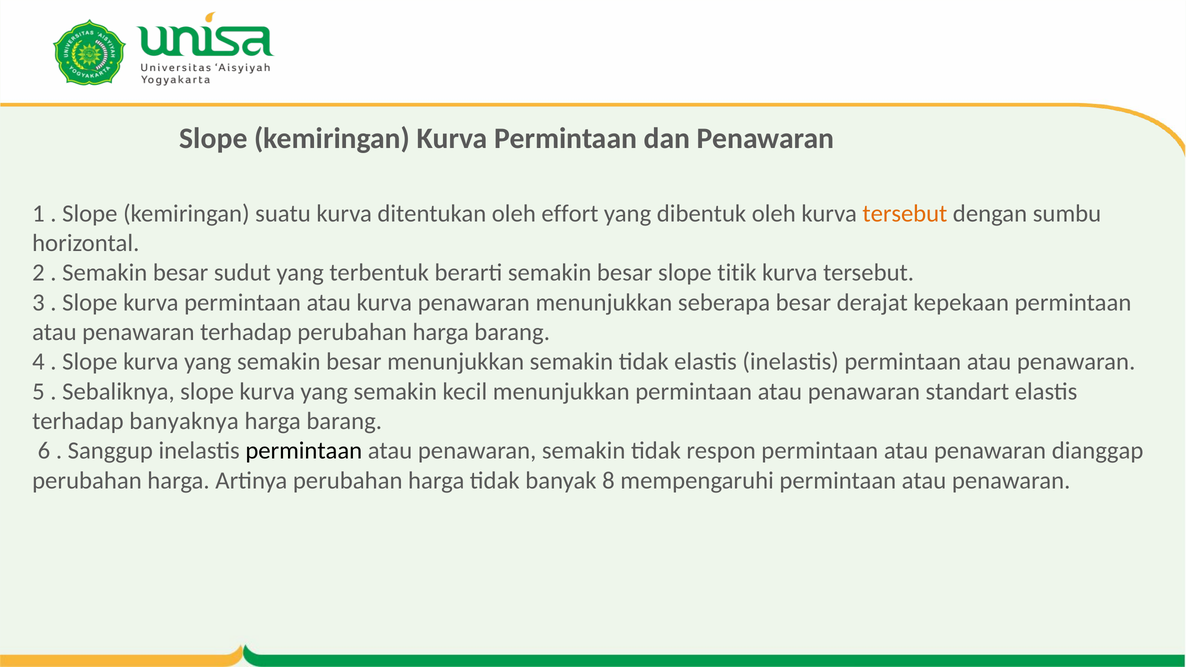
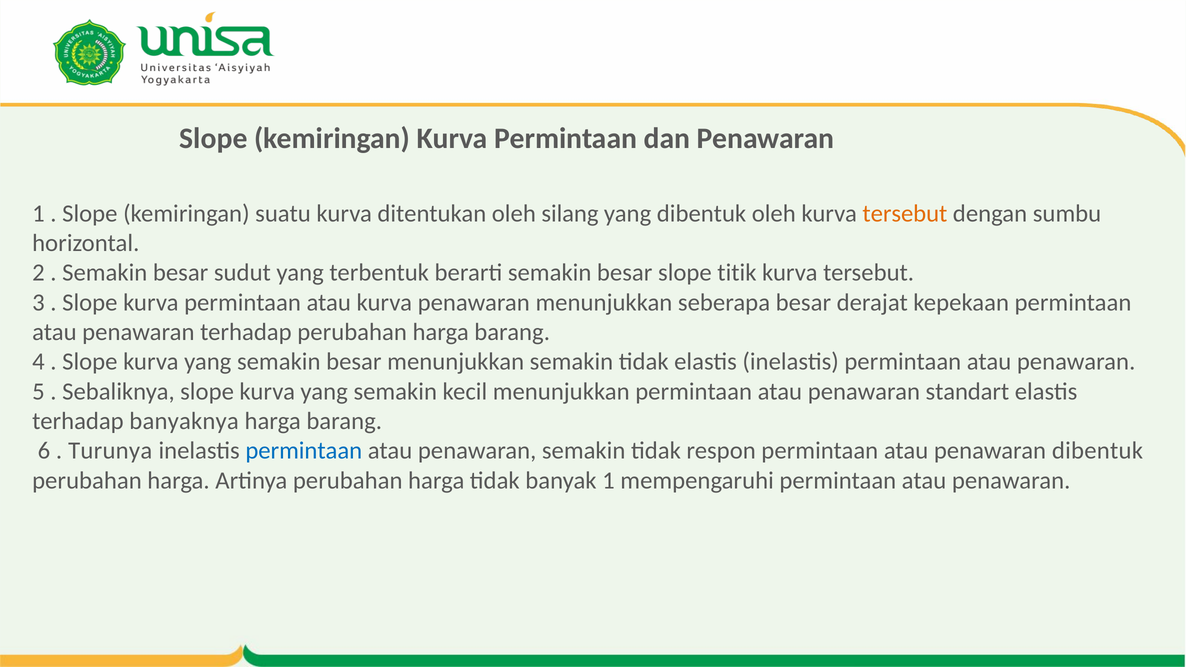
effort: effort -> silang
Sanggup: Sanggup -> Turunya
permintaan at (304, 451) colour: black -> blue
penawaran dianggap: dianggap -> dibentuk
banyak 8: 8 -> 1
